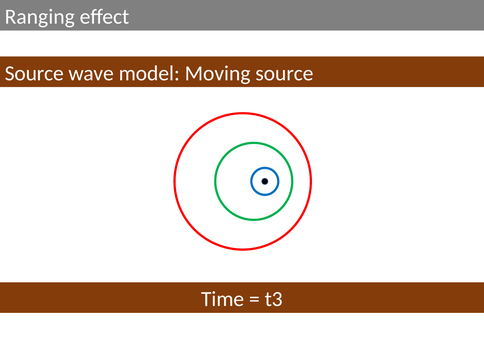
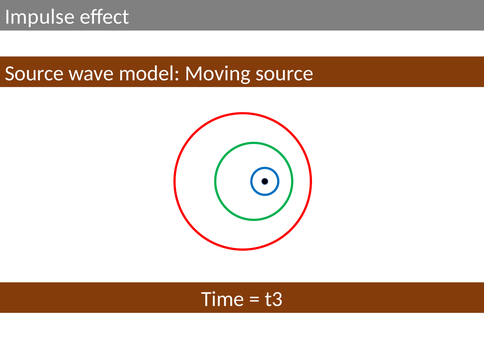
Ranging: Ranging -> Impulse
